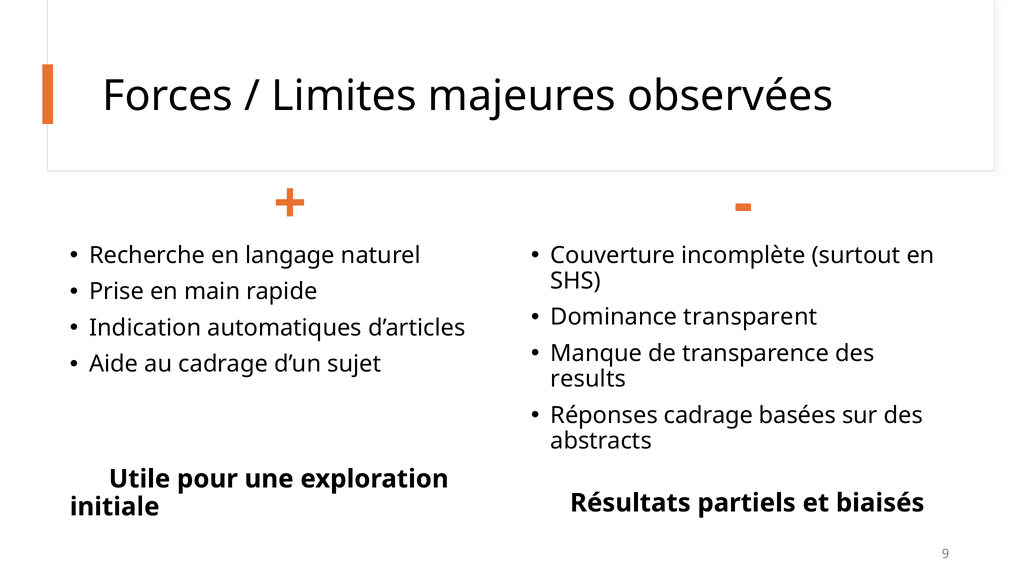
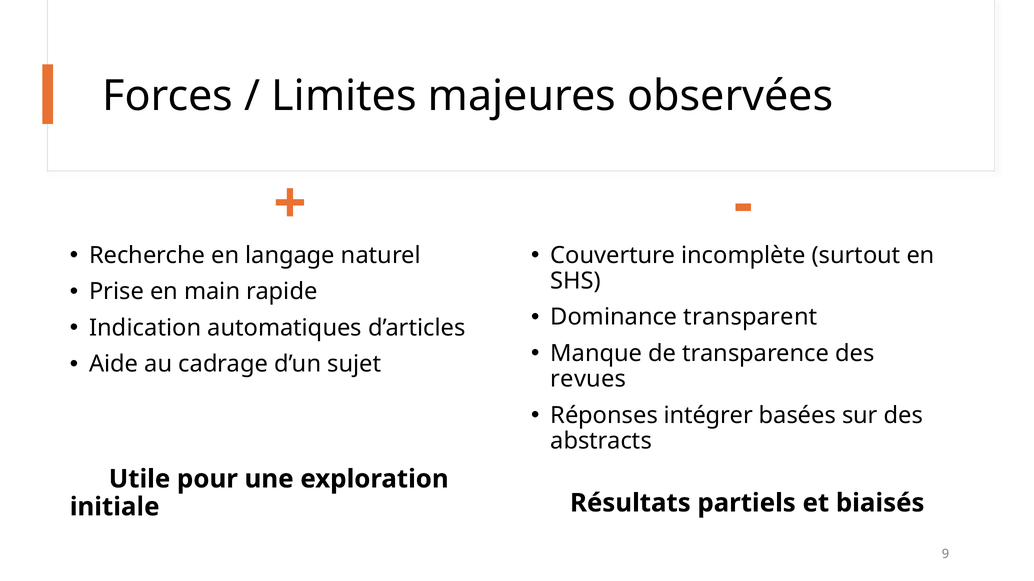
results: results -> revues
Réponses cadrage: cadrage -> intégrer
